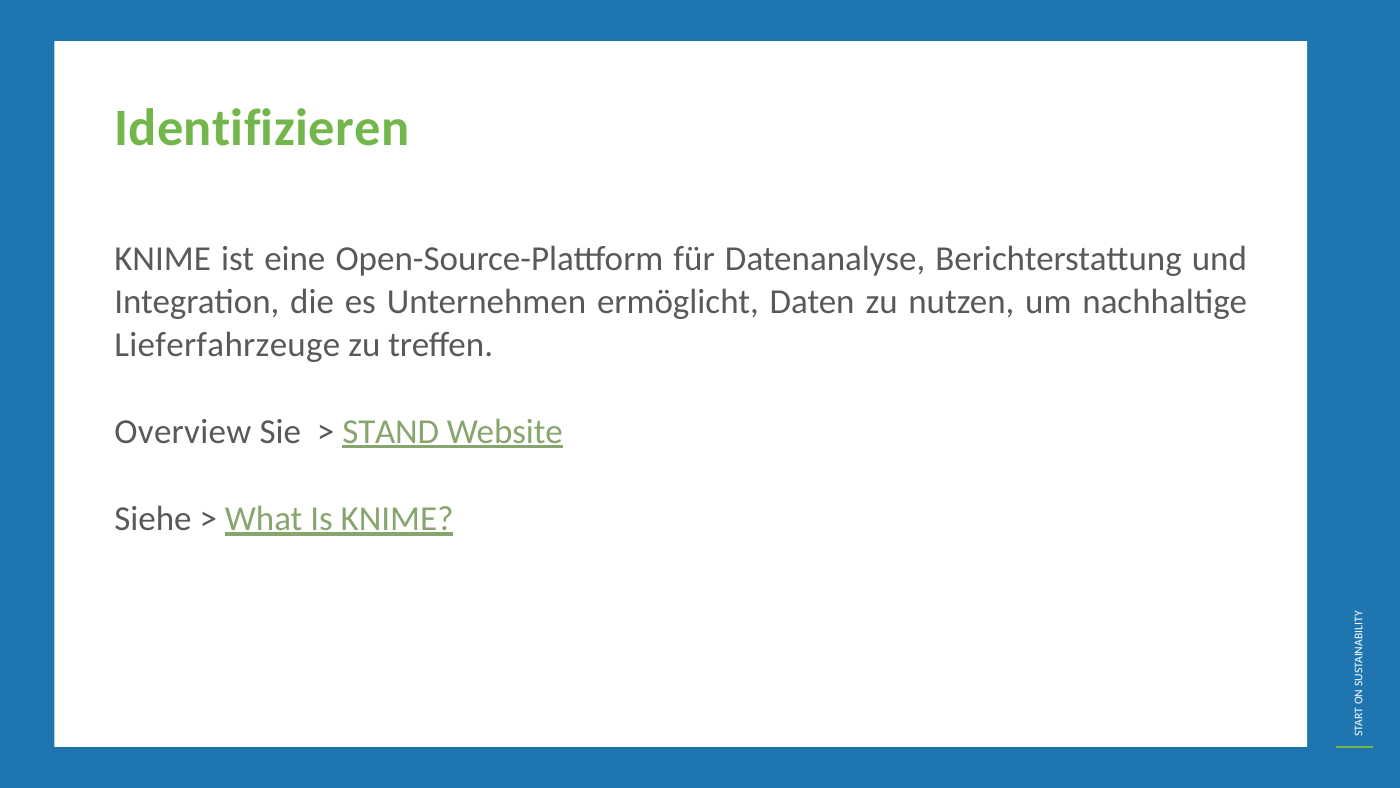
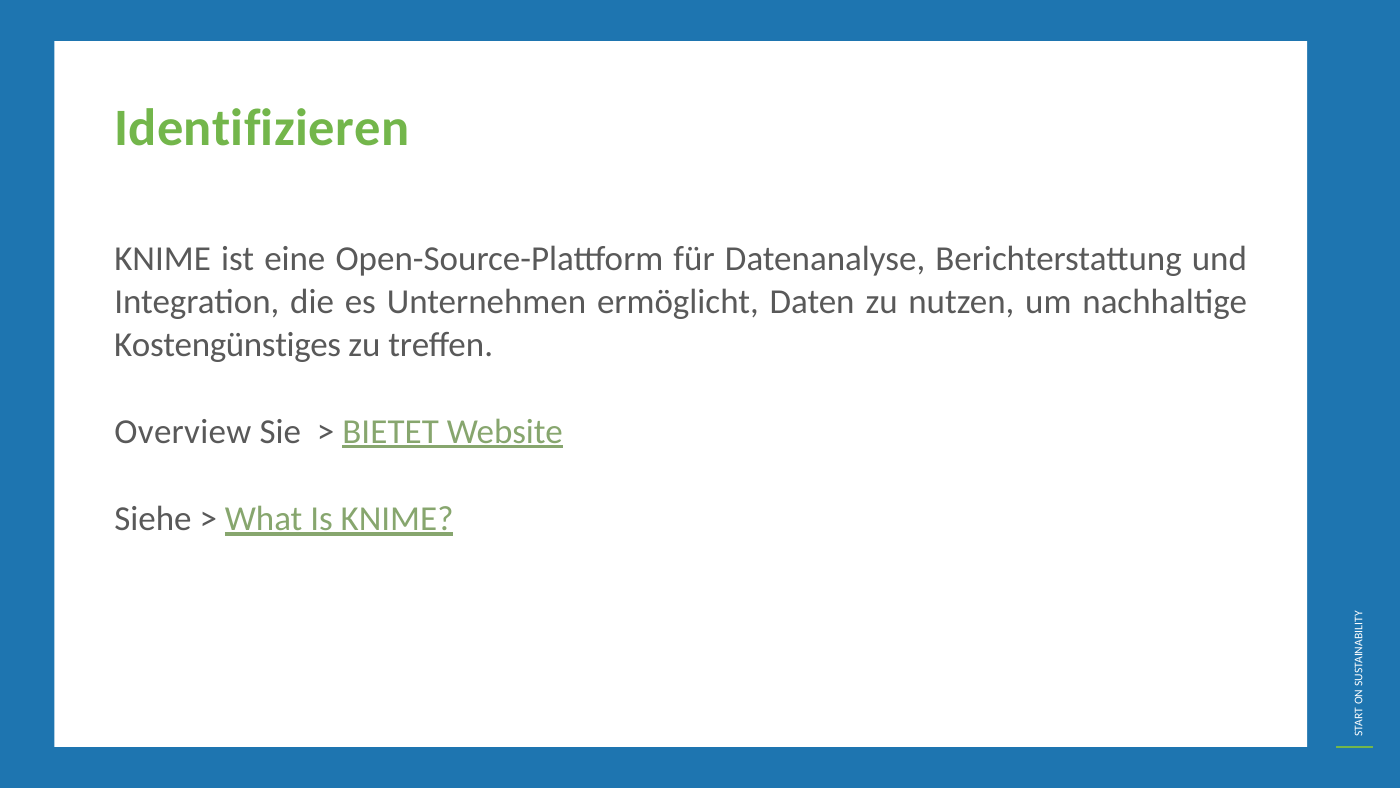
Lieferfahrzeuge: Lieferfahrzeuge -> Kostengünstiges
STAND: STAND -> BIETET
